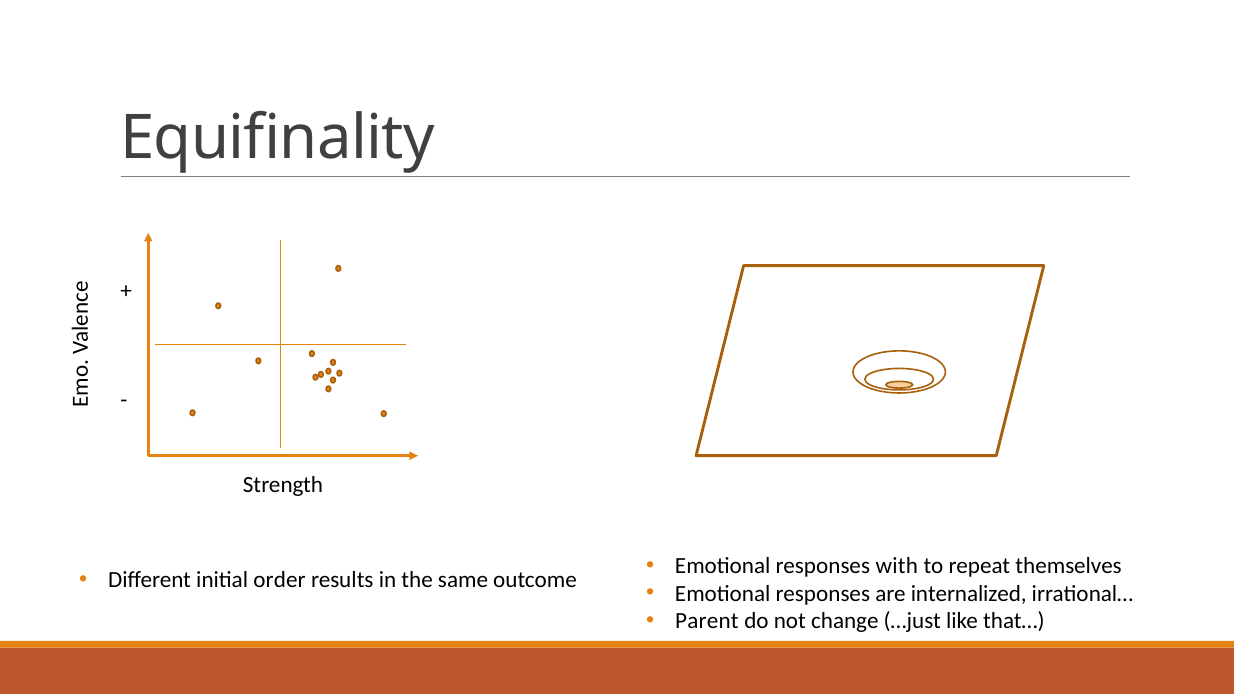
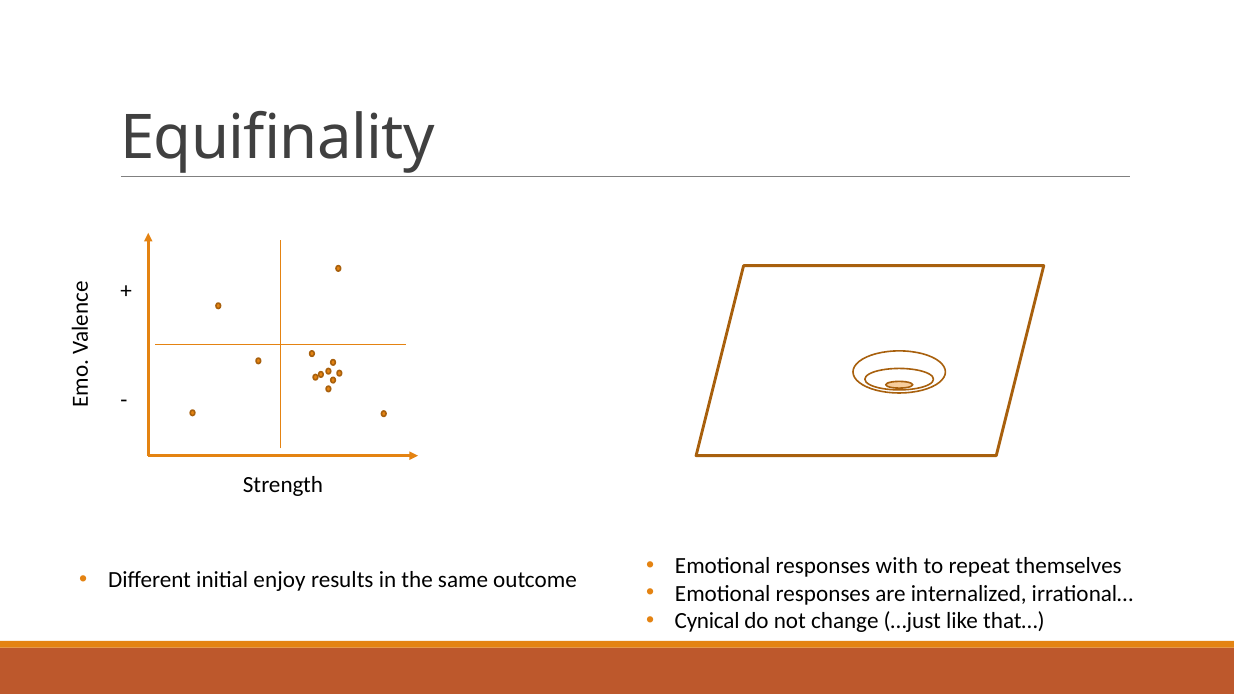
order: order -> enjoy
Parent: Parent -> Cynical
